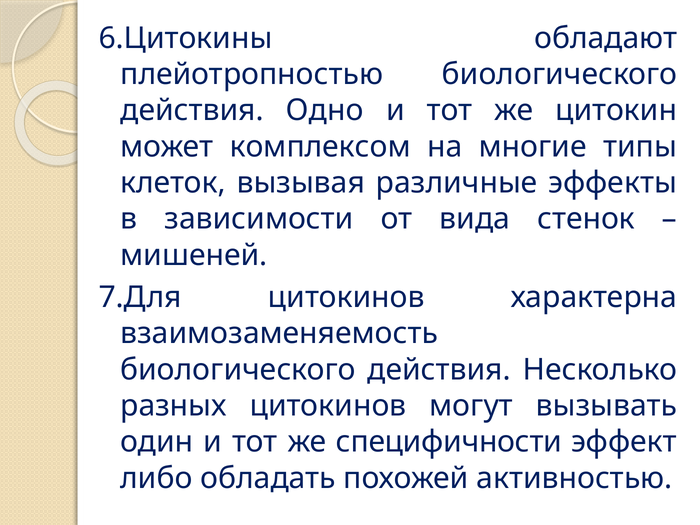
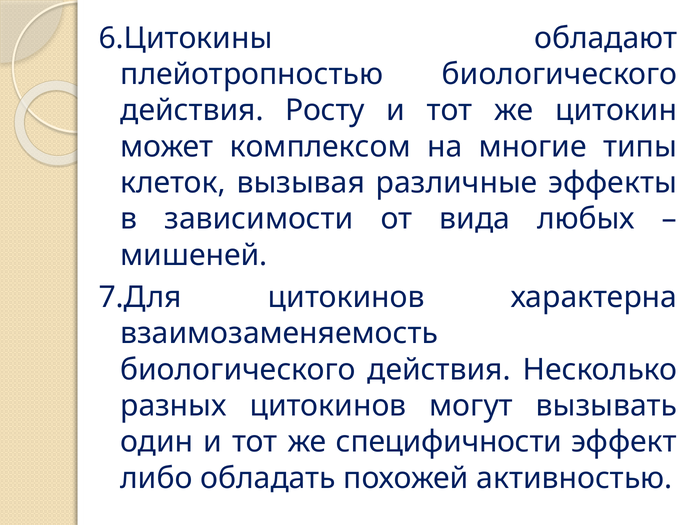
Одно: Одно -> Росту
стенок: стенок -> любых
